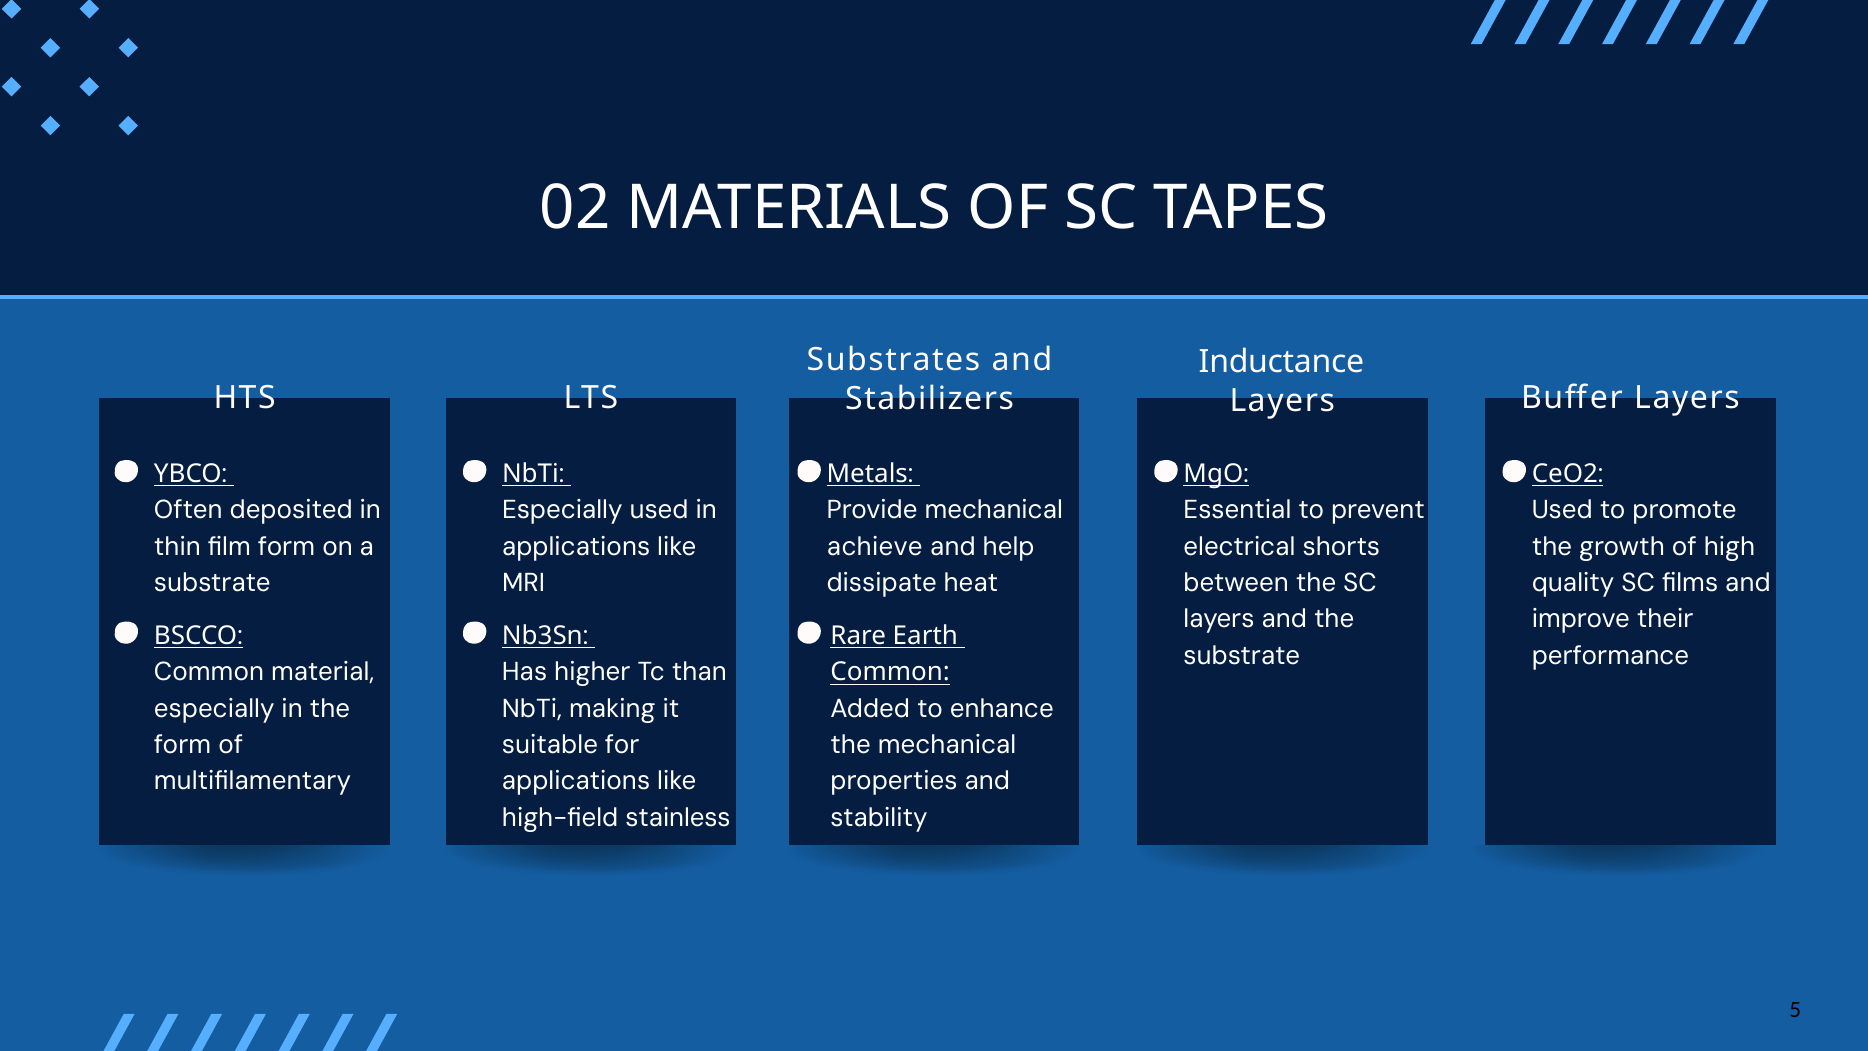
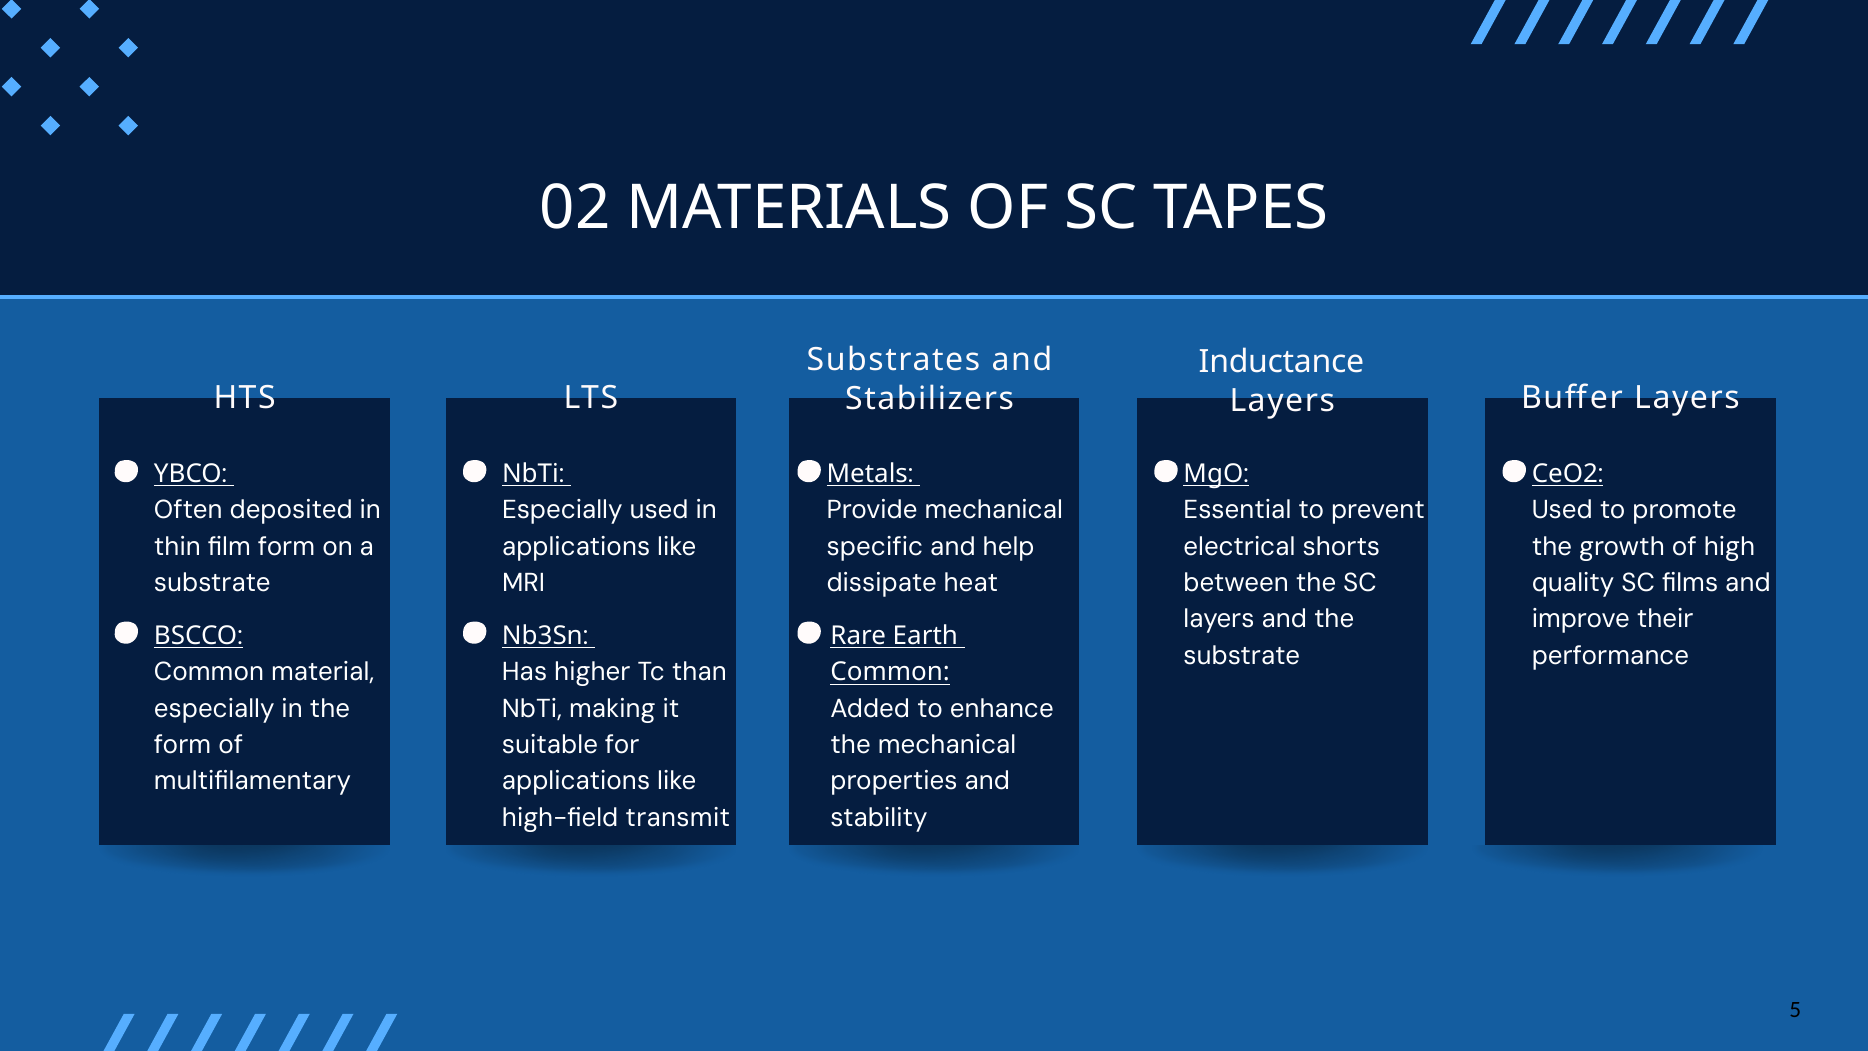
achieve: achieve -> specific
stainless: stainless -> transmit
